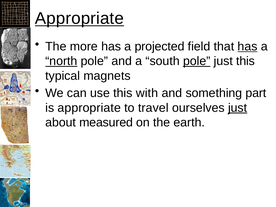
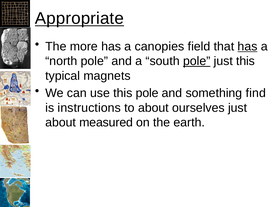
projected: projected -> canopies
north underline: present -> none
this with: with -> pole
part: part -> find
is appropriate: appropriate -> instructions
to travel: travel -> about
just at (238, 108) underline: present -> none
